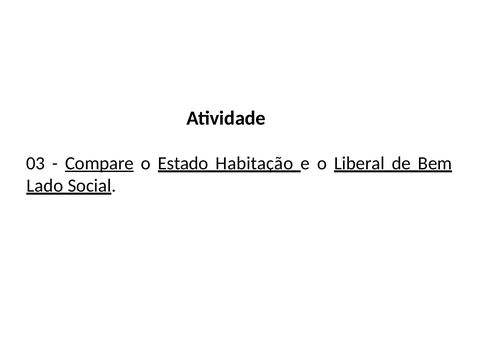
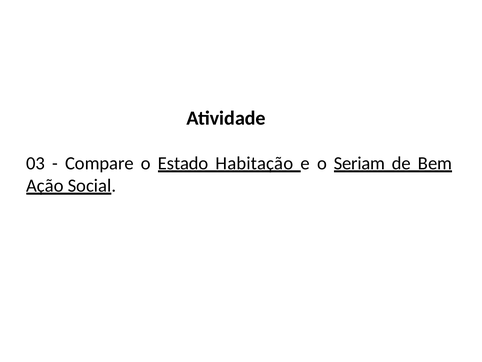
Compare underline: present -> none
Liberal: Liberal -> Seriam
Lado: Lado -> Ação
